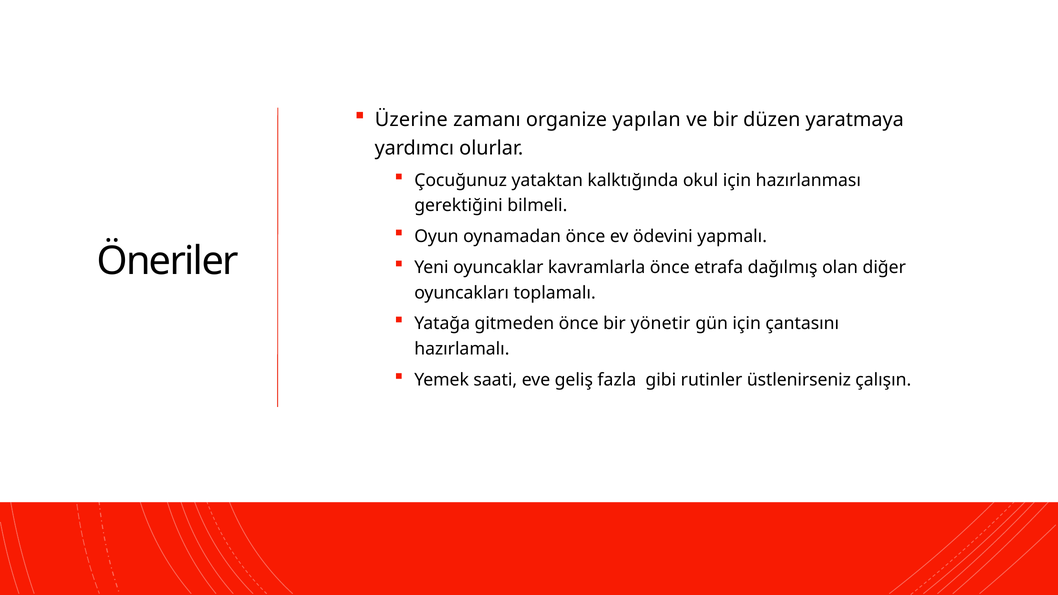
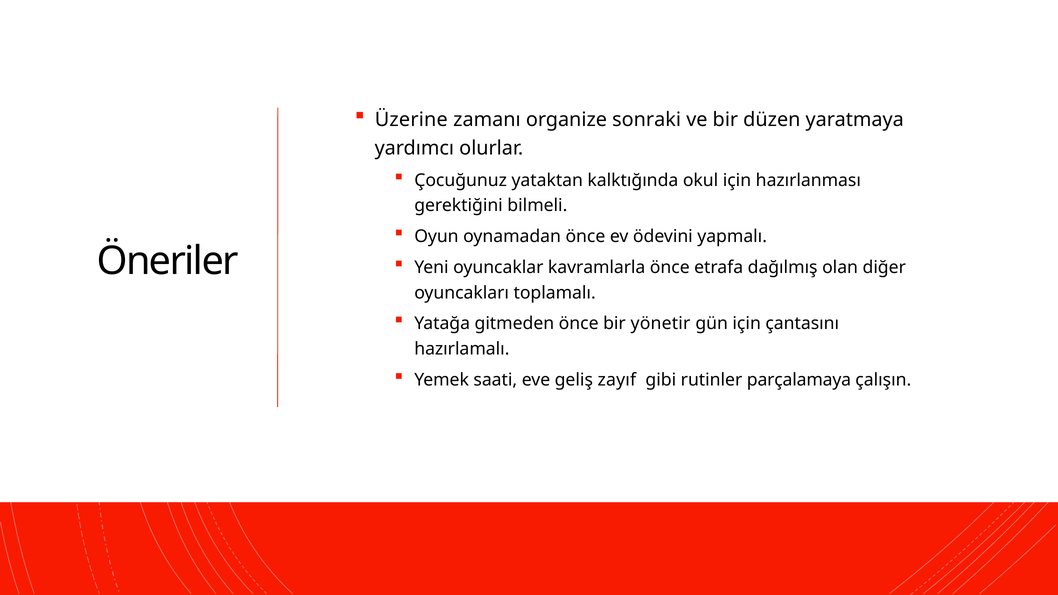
yapılan: yapılan -> sonraki
fazla: fazla -> zayıf
üstlenirseniz: üstlenirseniz -> parçalamaya
